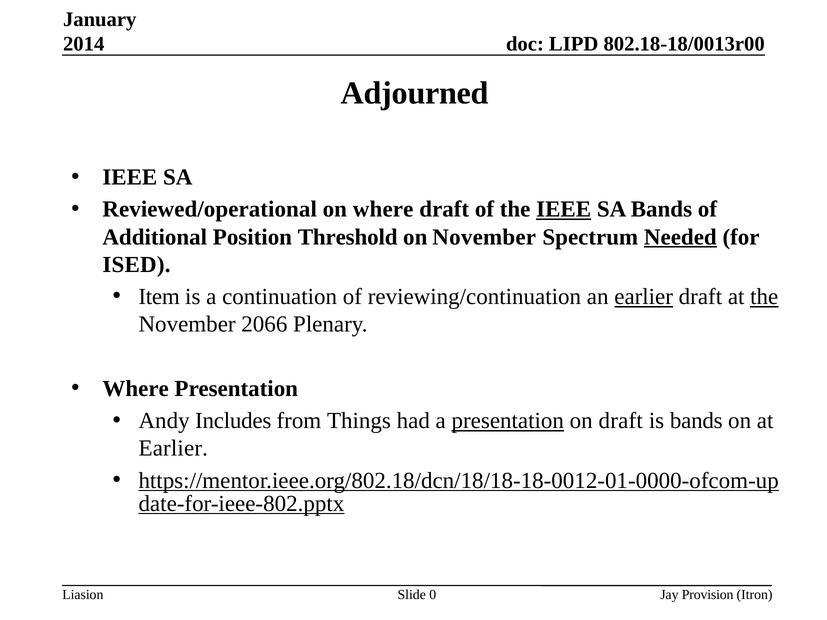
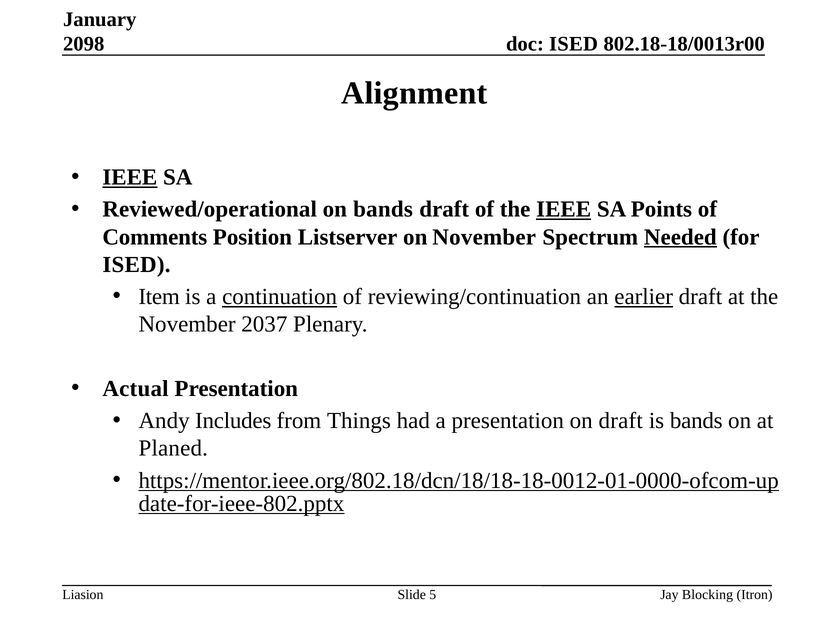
2014: 2014 -> 2098
LIPD at (574, 44): LIPD -> ISED
Adjourned: Adjourned -> Alignment
IEEE at (130, 177) underline: none -> present
on where: where -> bands
SA Bands: Bands -> Points
Additional: Additional -> Comments
Threshold: Threshold -> Listserver
continuation underline: none -> present
the at (764, 297) underline: present -> none
2066: 2066 -> 2037
Where at (136, 389): Where -> Actual
presentation at (508, 421) underline: present -> none
Earlier at (173, 448): Earlier -> Planed
0: 0 -> 5
Provision: Provision -> Blocking
